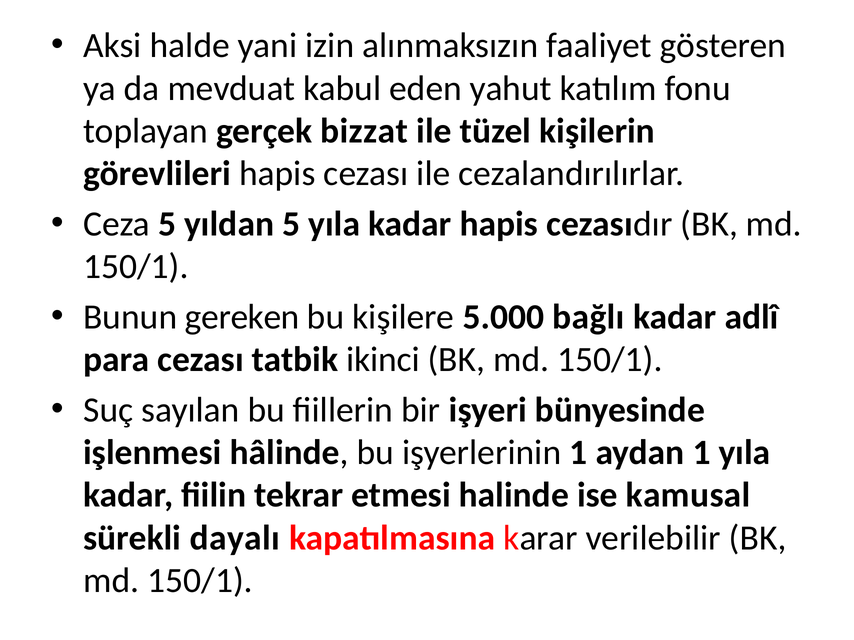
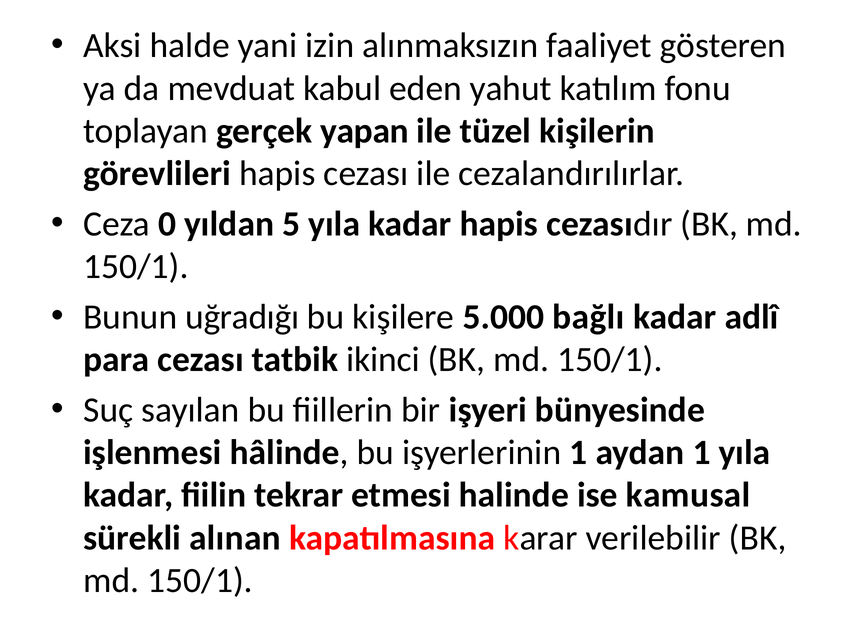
bizzat: bizzat -> yapan
Ceza 5: 5 -> 0
gereken: gereken -> uğradığı
dayalı: dayalı -> alınan
